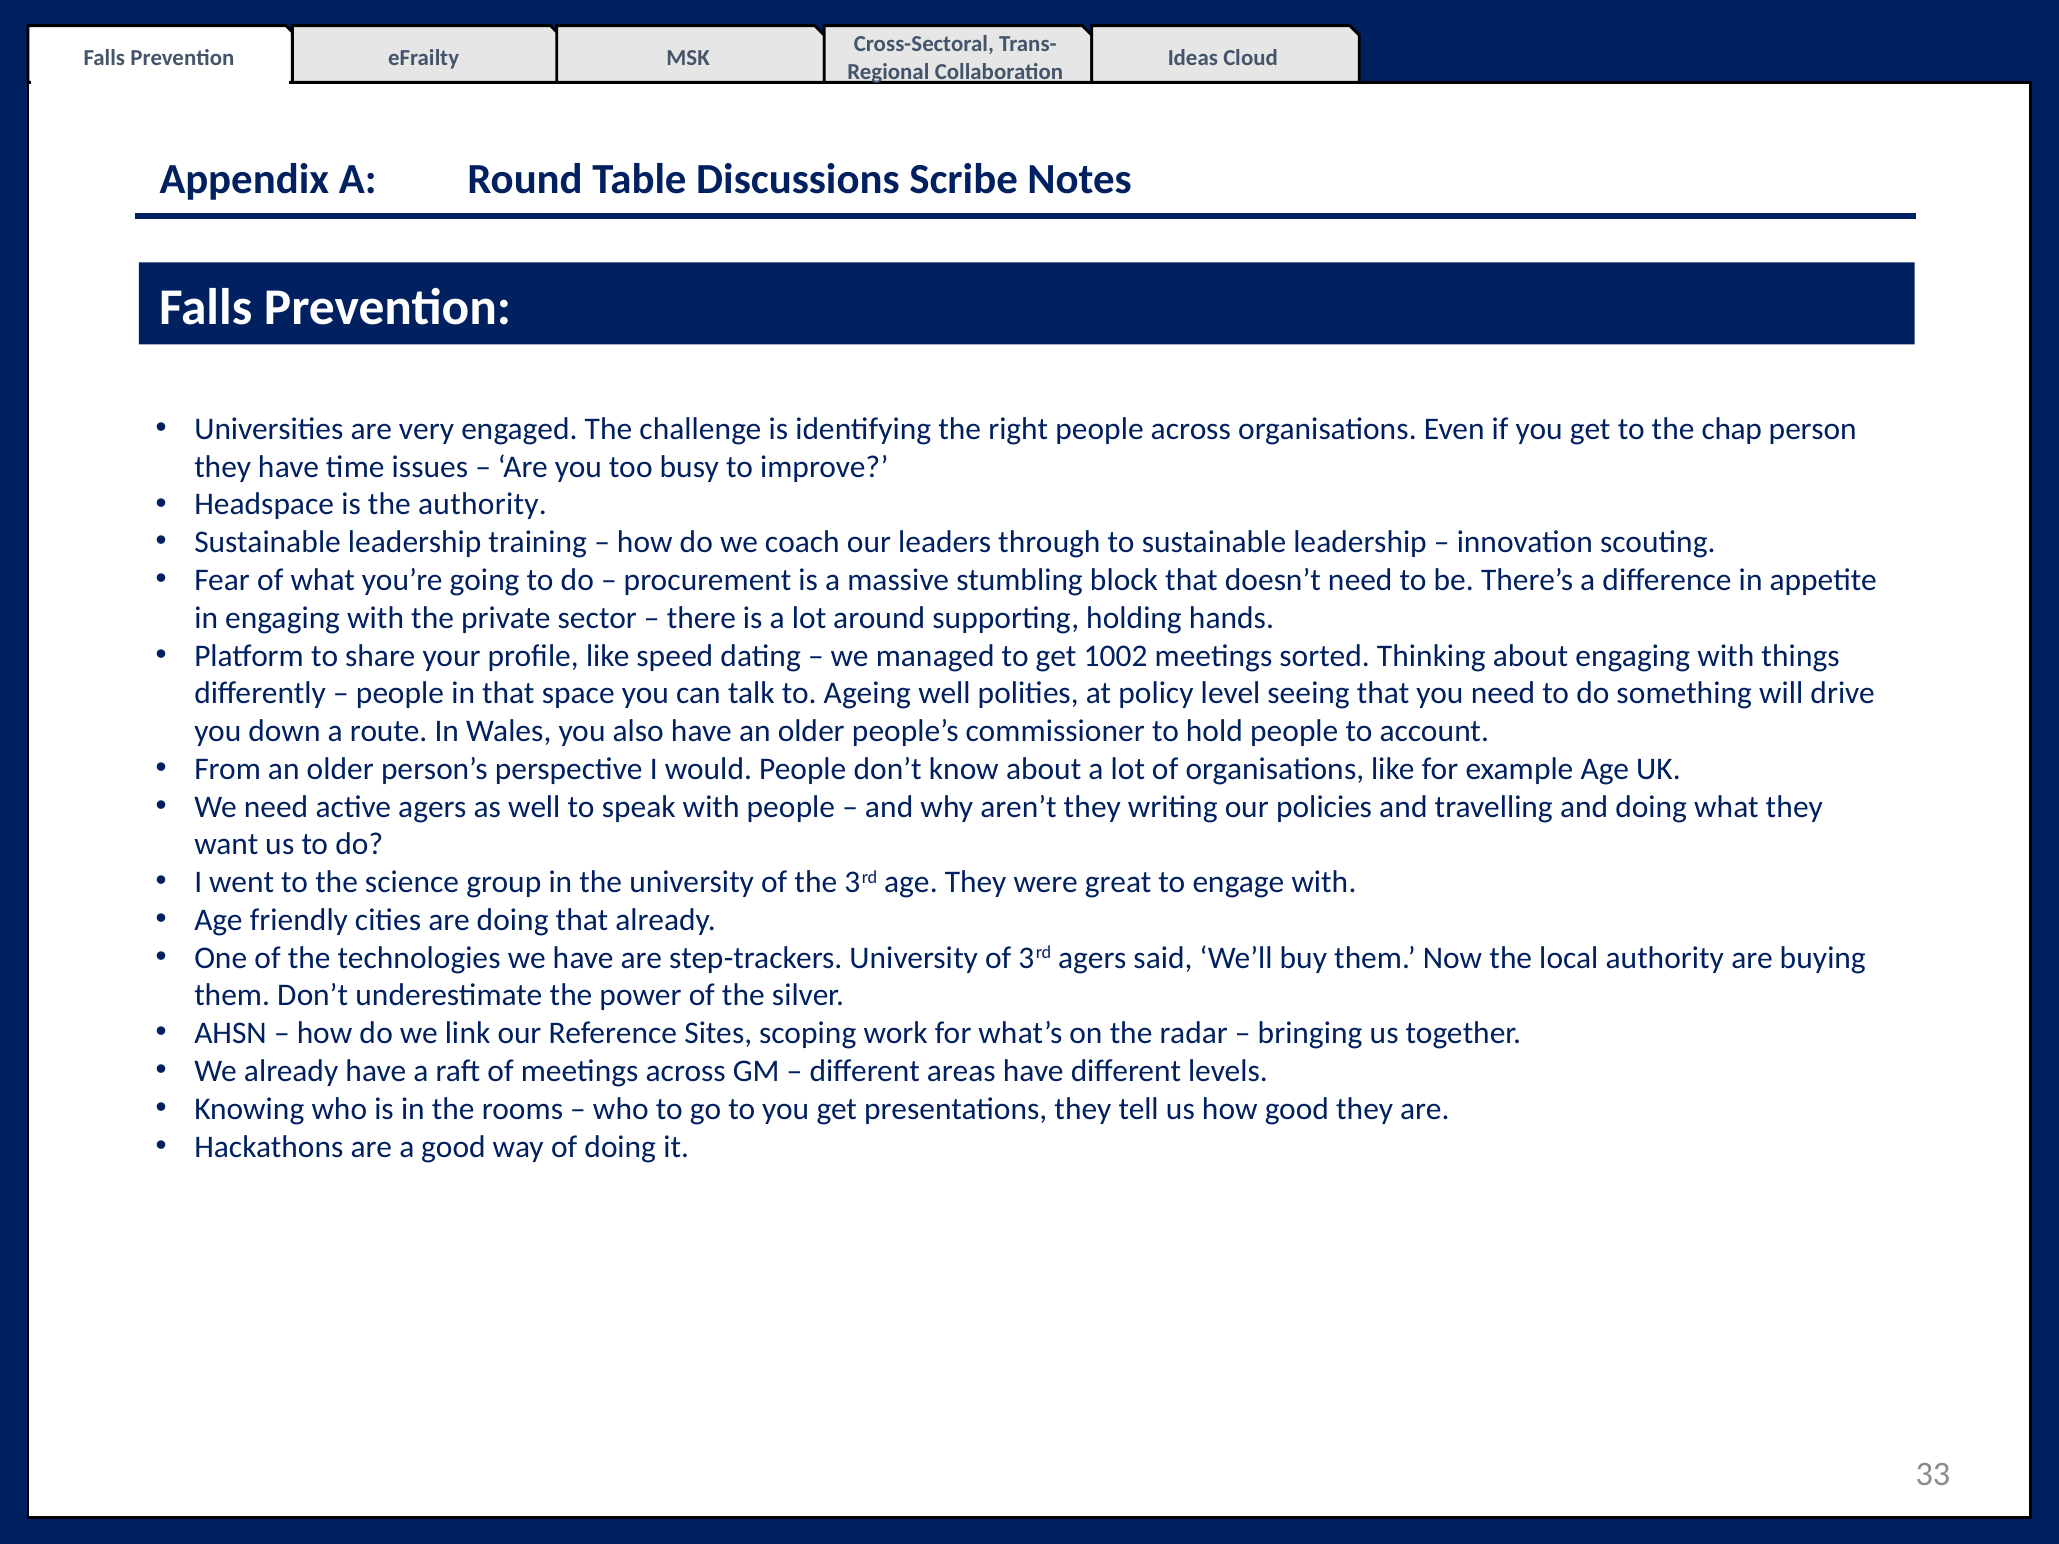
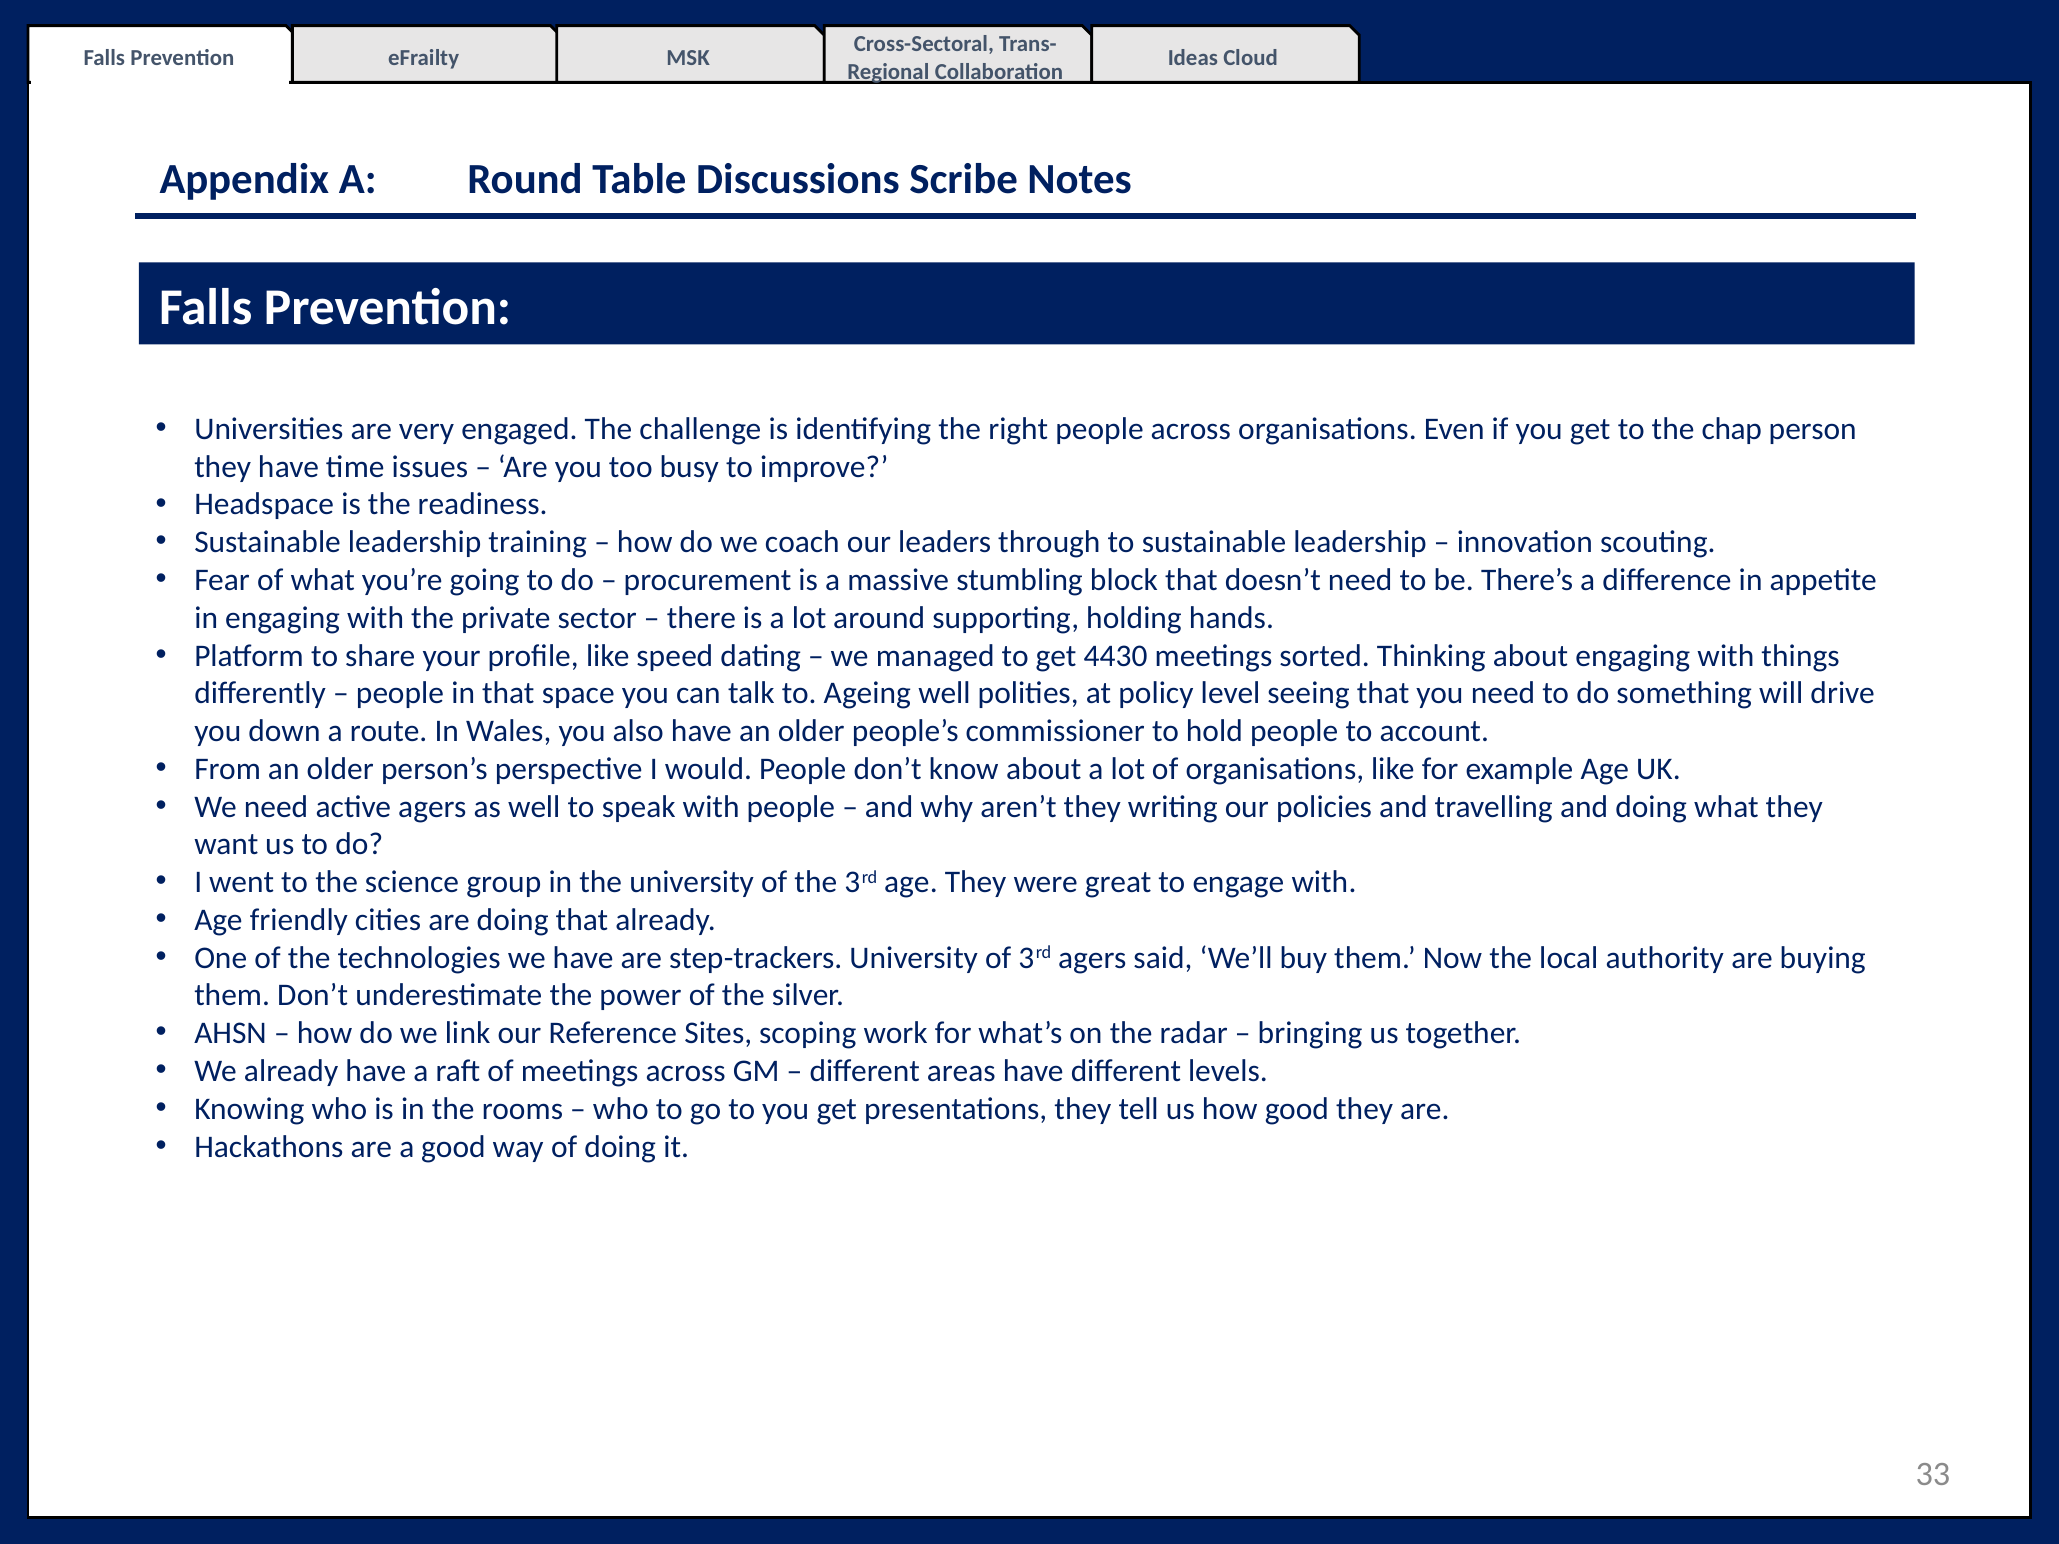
the authority: authority -> readiness
1002: 1002 -> 4430
